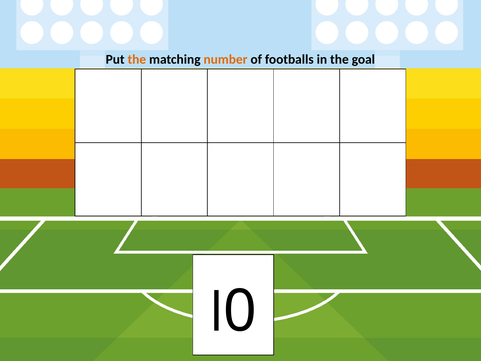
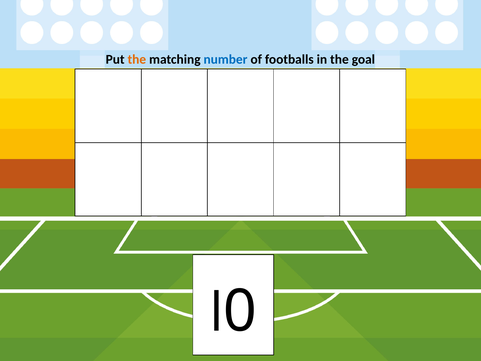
number colour: orange -> blue
